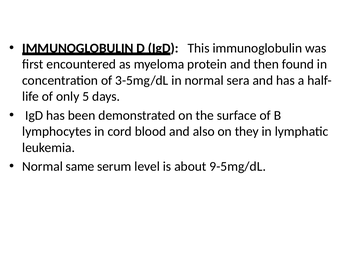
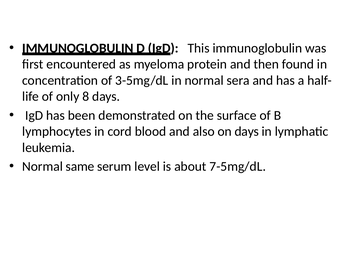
5: 5 -> 8
on they: they -> days
9-5mg/dL: 9-5mg/dL -> 7-5mg/dL
